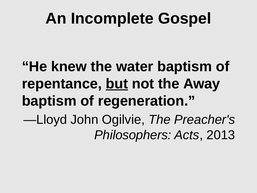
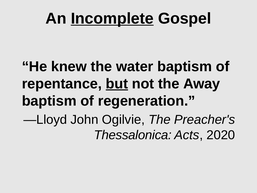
Incomplete underline: none -> present
Philosophers: Philosophers -> Thessalonica
2013: 2013 -> 2020
